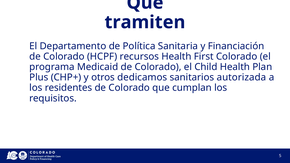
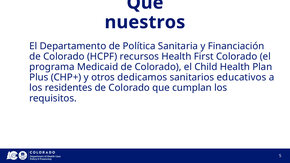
tramiten: tramiten -> nuestros
autorizada: autorizada -> educativos
